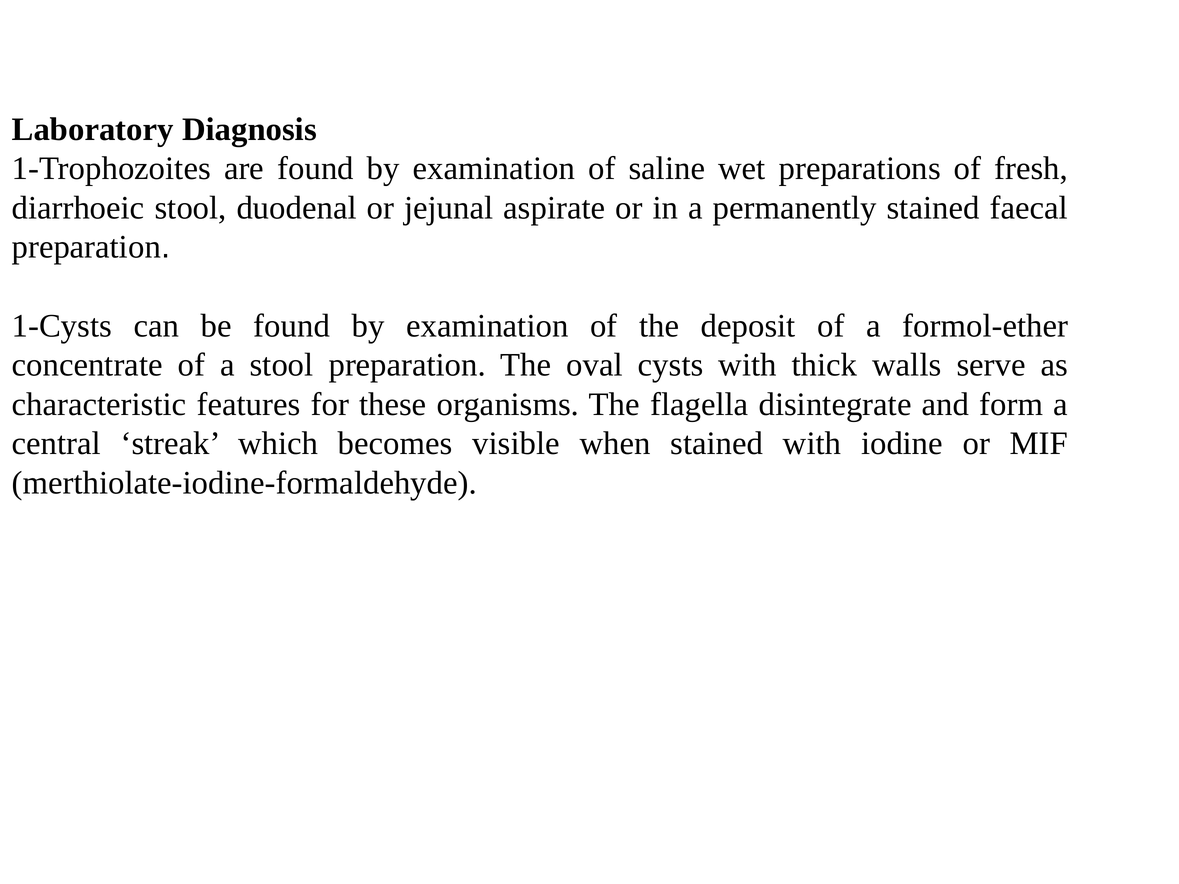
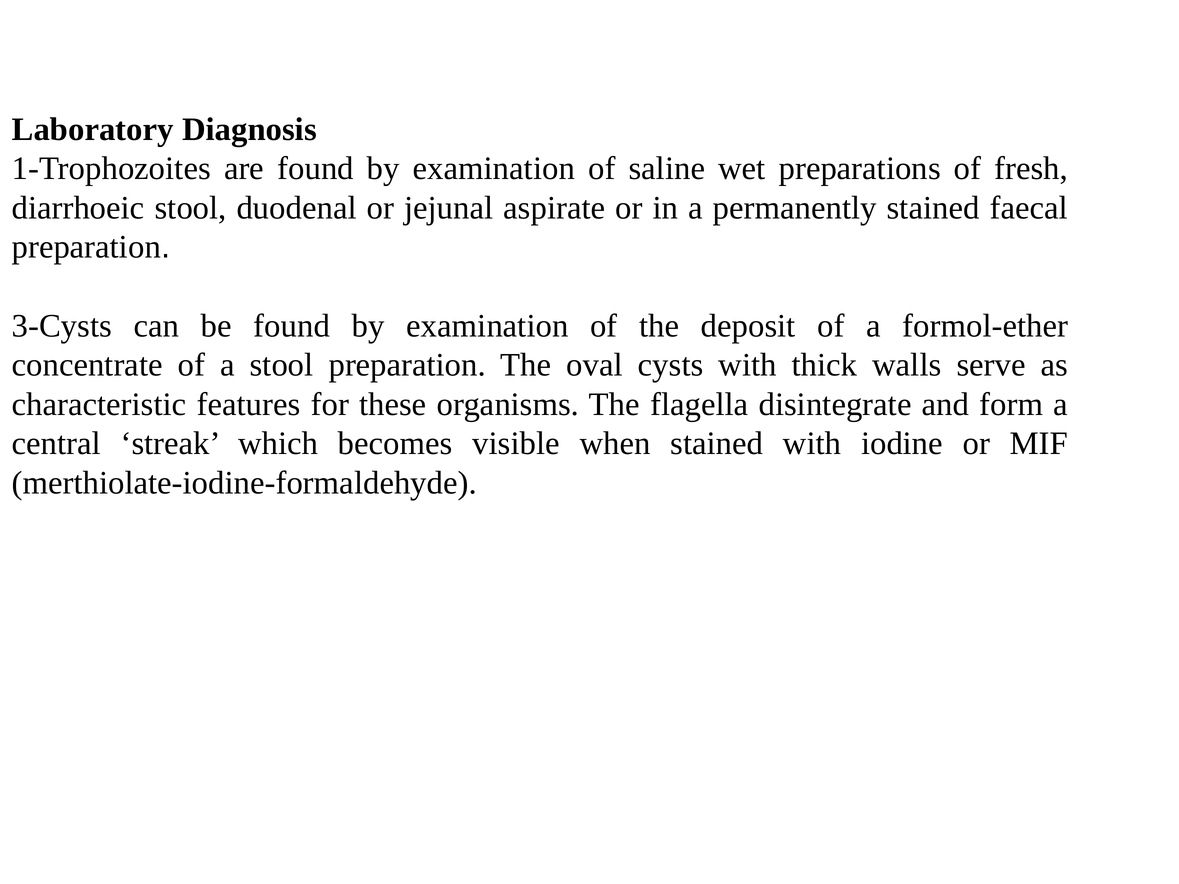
1-Cysts: 1-Cysts -> 3-Cysts
